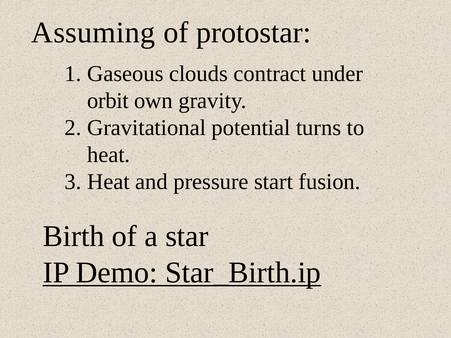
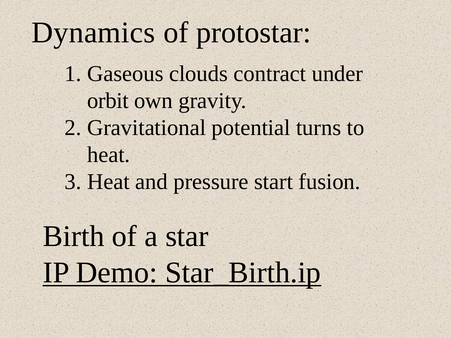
Assuming: Assuming -> Dynamics
